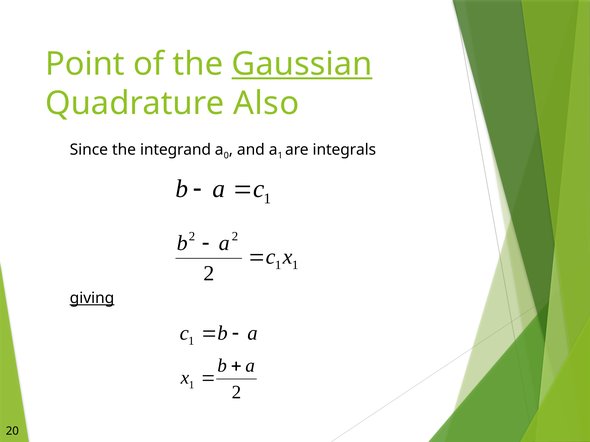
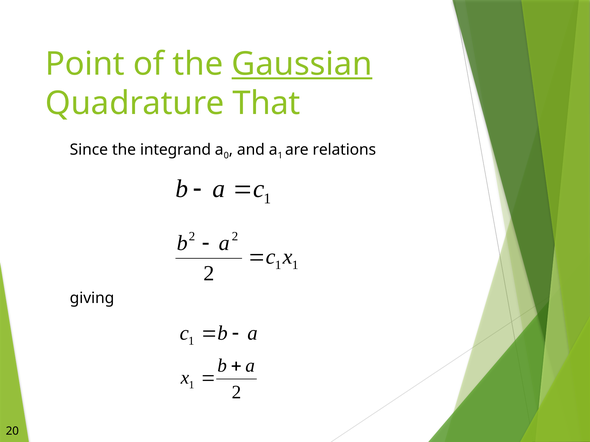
Also: Also -> That
integrals: integrals -> relations
giving underline: present -> none
